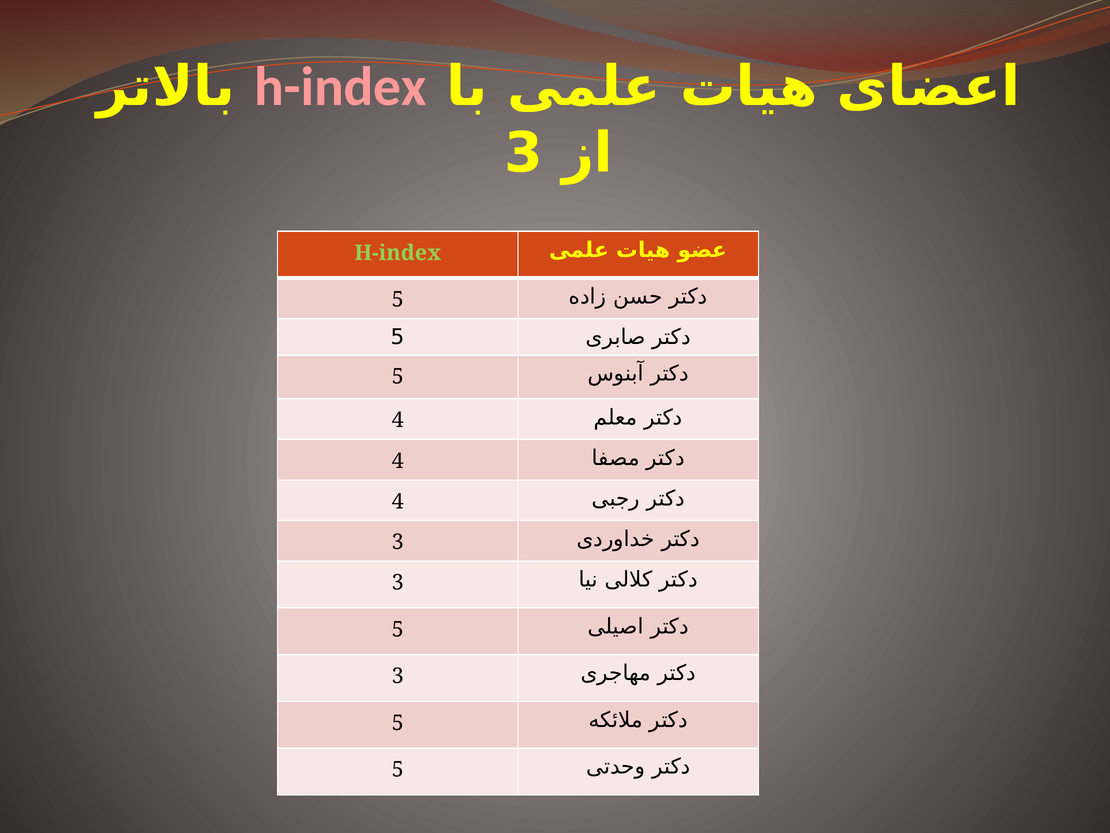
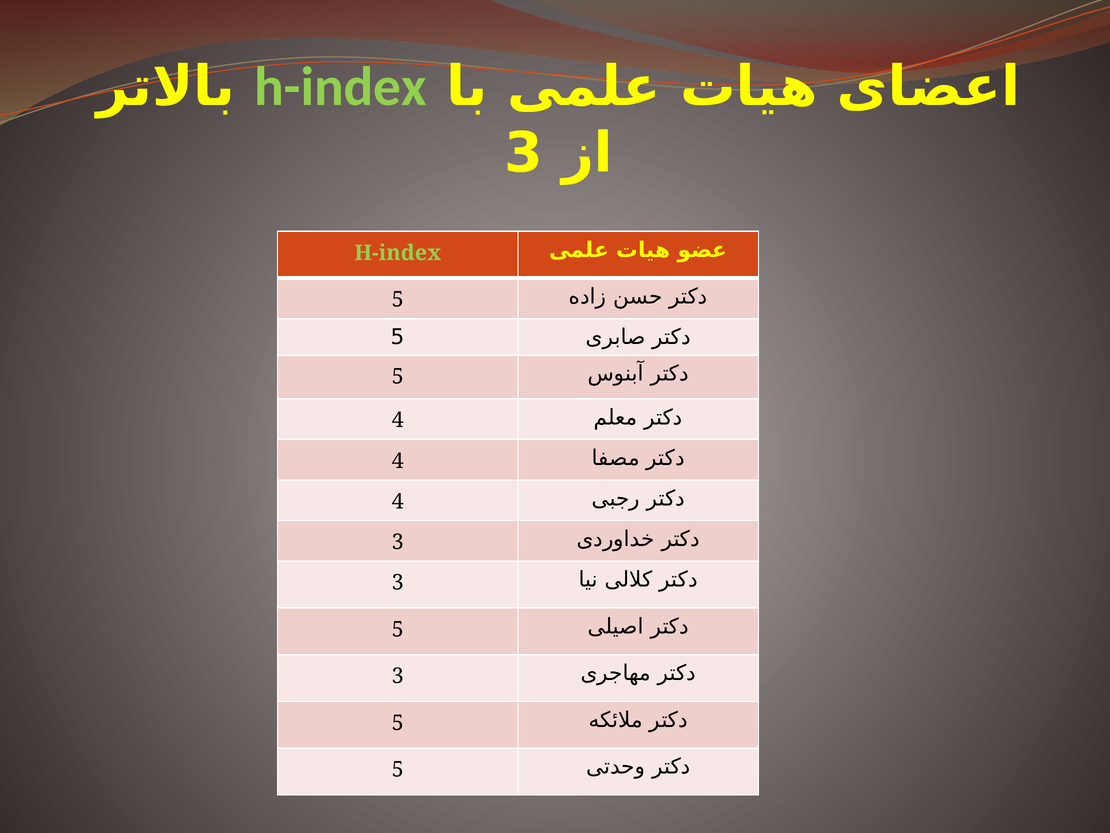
h-index at (341, 87) colour: pink -> light green
